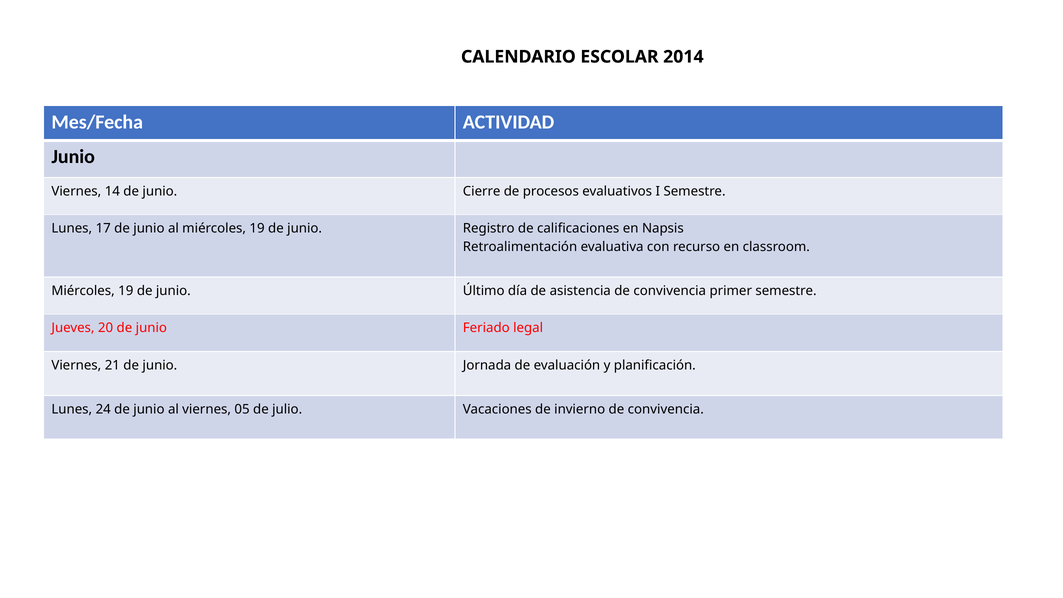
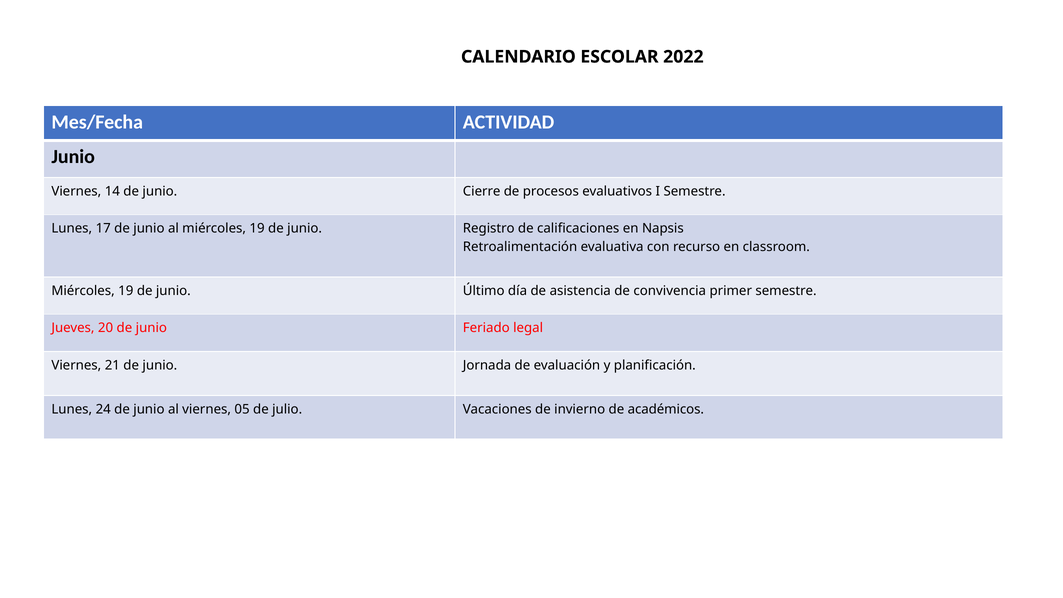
2014: 2014 -> 2022
invierno de convivencia: convivencia -> académicos
